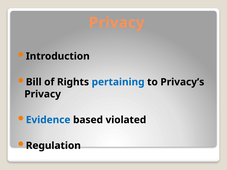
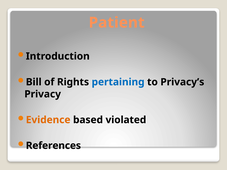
Privacy at (117, 23): Privacy -> Patient
Evidence colour: blue -> orange
Regulation: Regulation -> References
